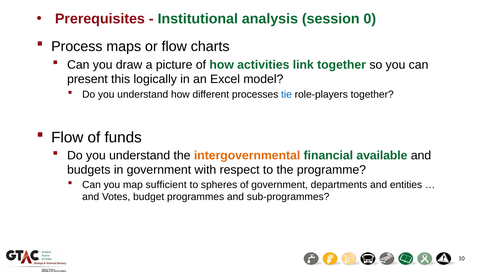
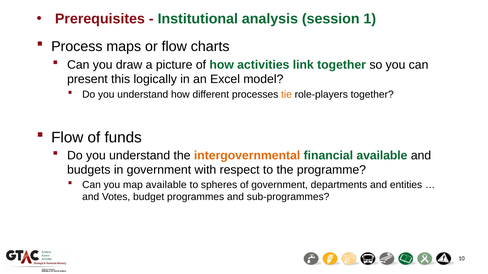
0: 0 -> 1
tie colour: blue -> orange
map sufficient: sufficient -> available
